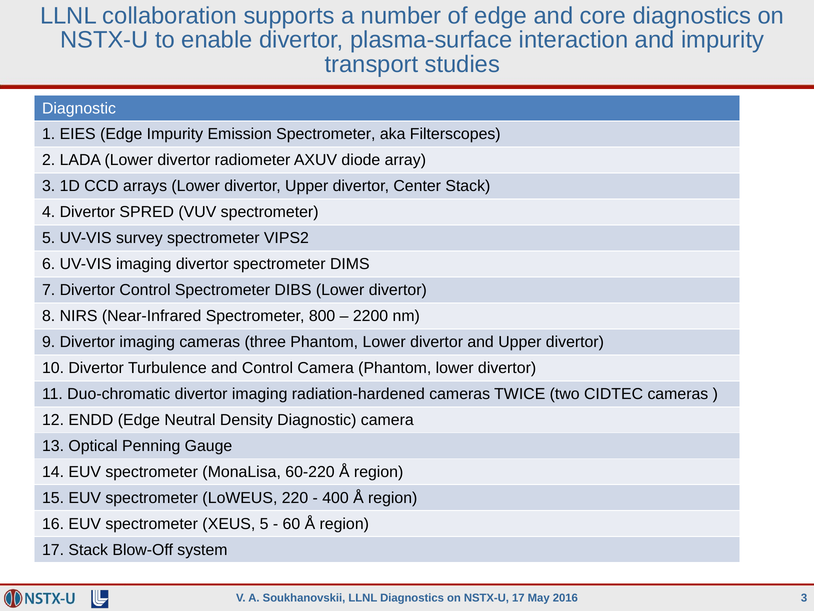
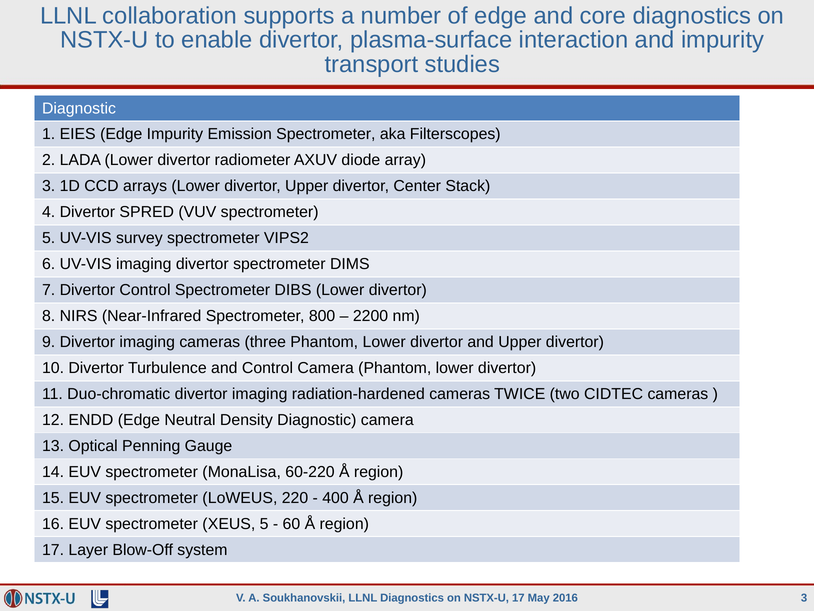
17 Stack: Stack -> Layer
